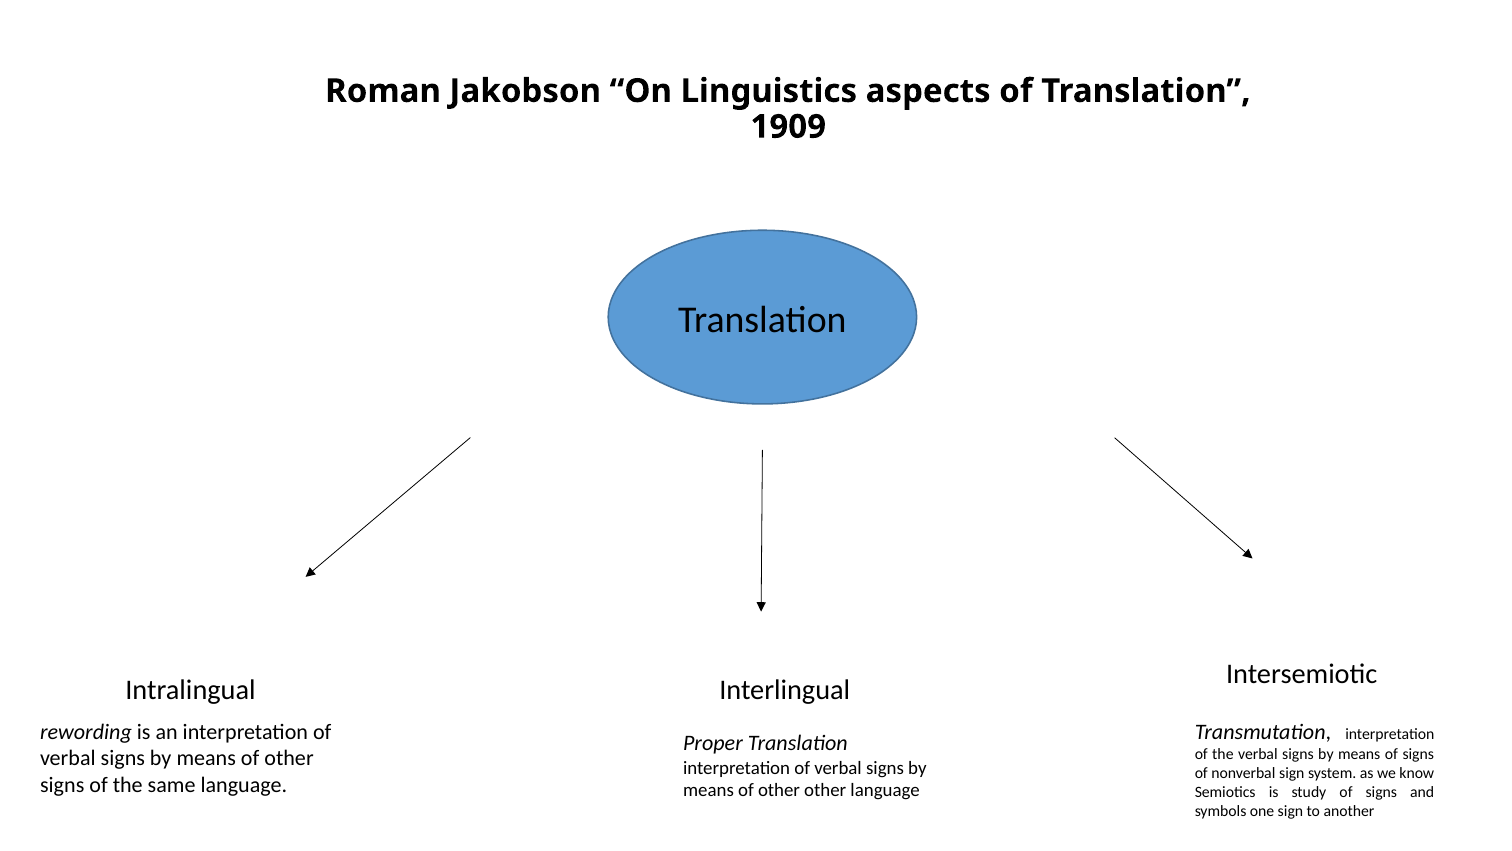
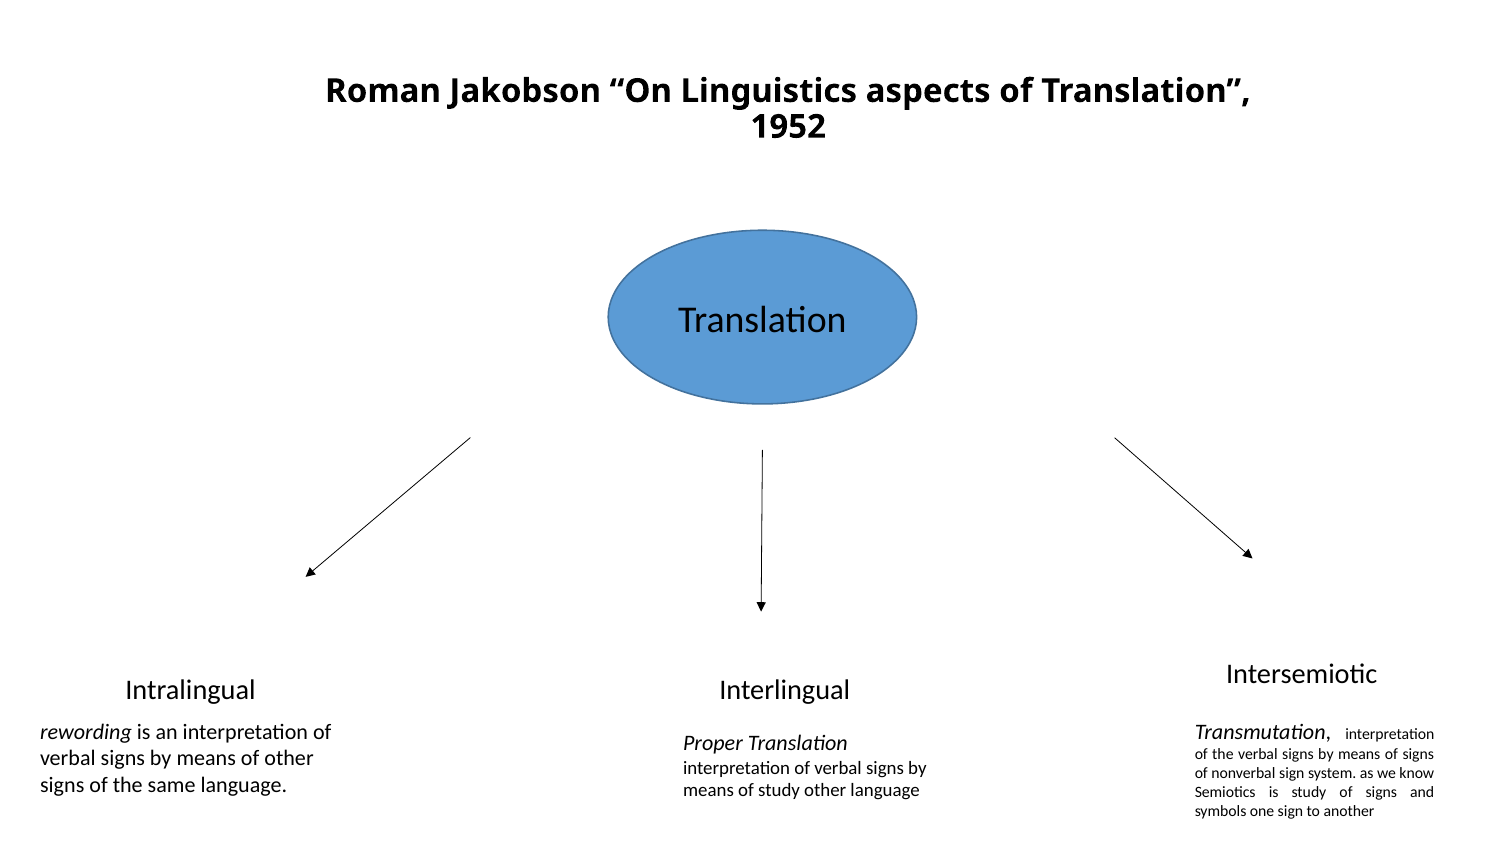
1909: 1909 -> 1952
other at (779, 790): other -> study
